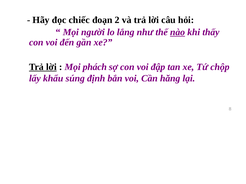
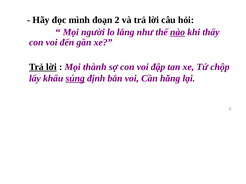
chiếc: chiếc -> mình
phách: phách -> thành
súng underline: none -> present
